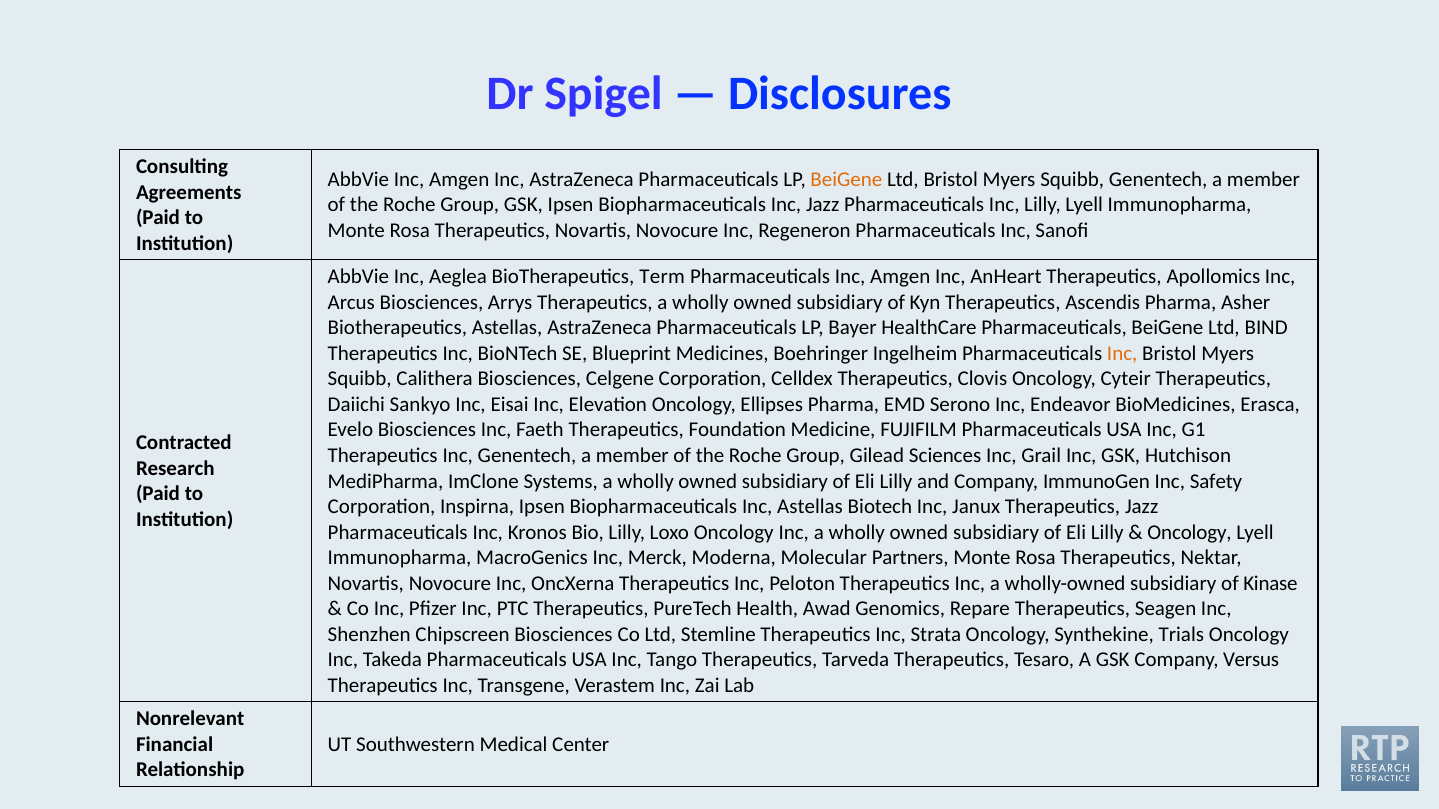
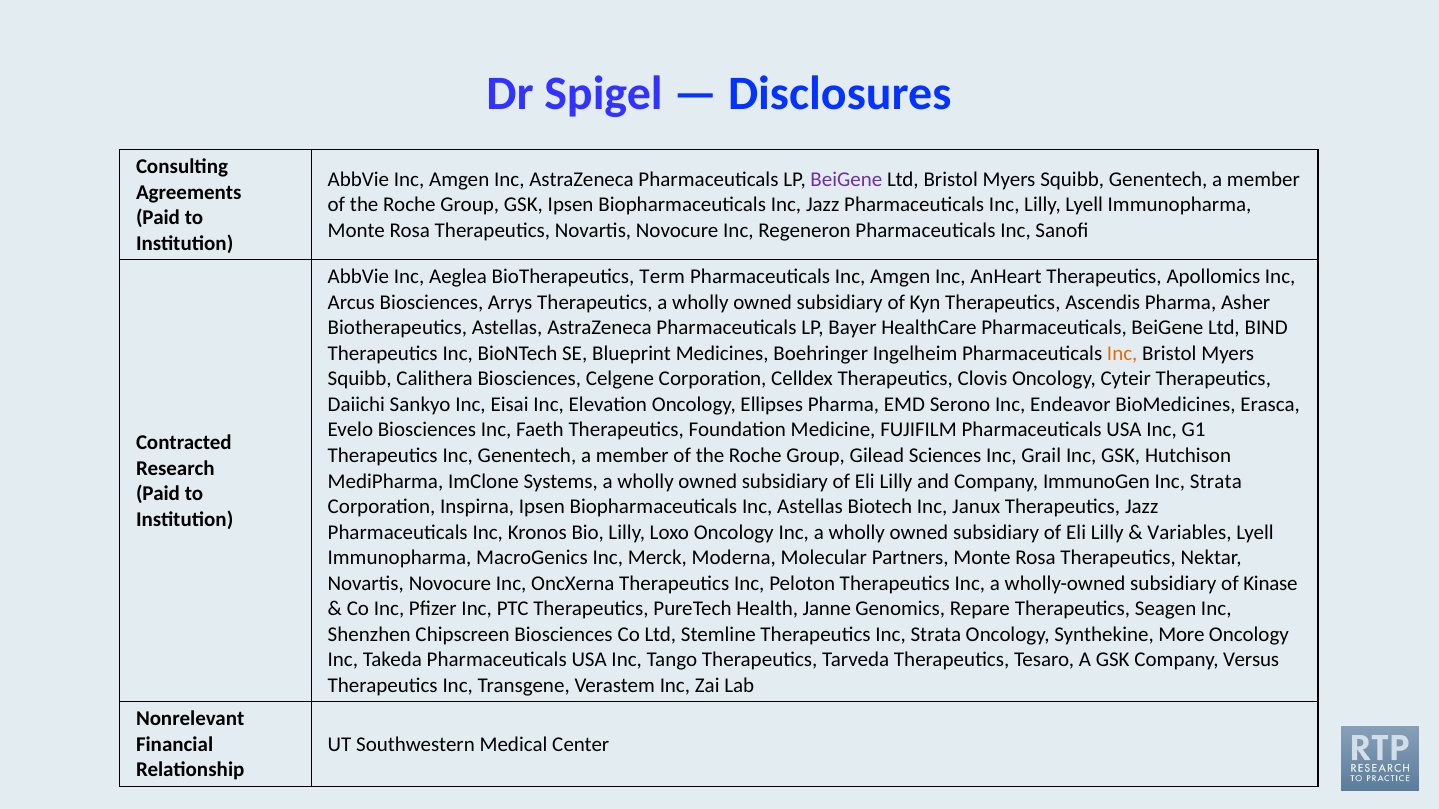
BeiGene at (846, 180) colour: orange -> purple
ImmunoGen Inc Safety: Safety -> Strata
Oncology at (1190, 532): Oncology -> Variables
Awad: Awad -> Janne
Trials: Trials -> More
